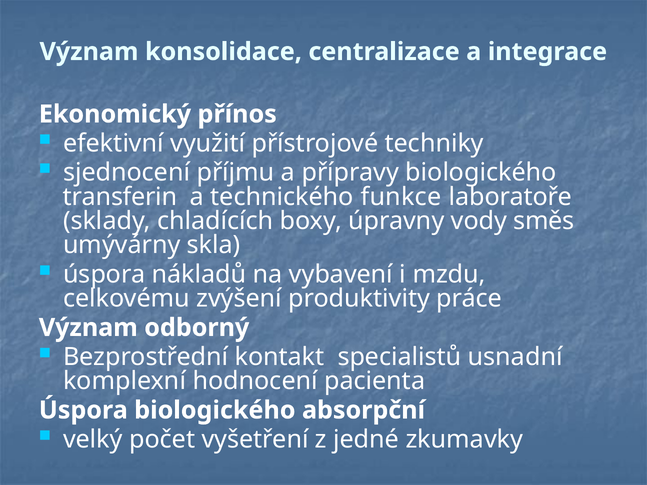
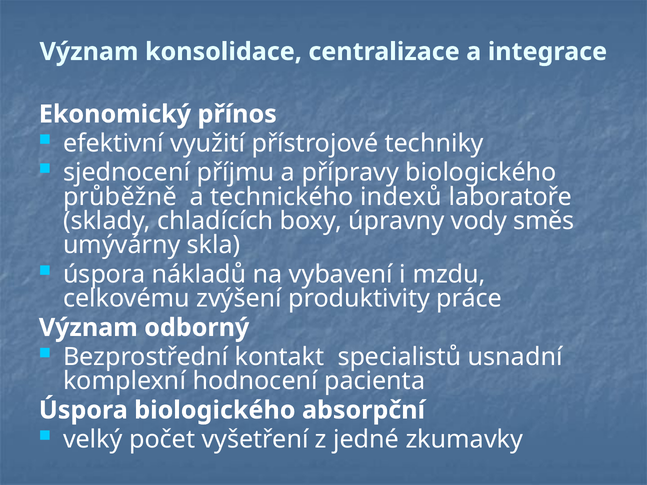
transferin: transferin -> průběžně
funkce: funkce -> indexů
